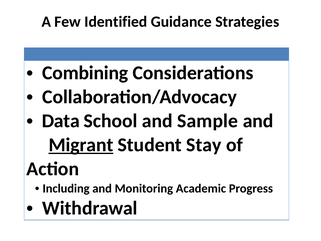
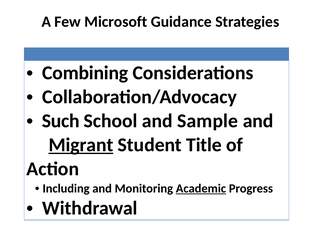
Identified: Identified -> Microsoft
Data: Data -> Such
Stay: Stay -> Title
Academic underline: none -> present
